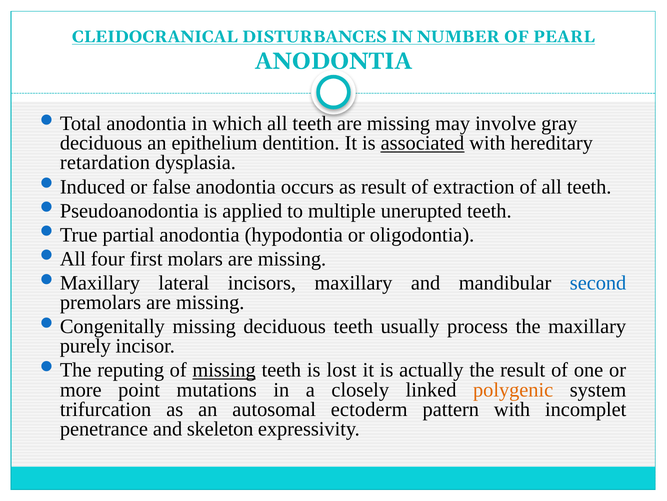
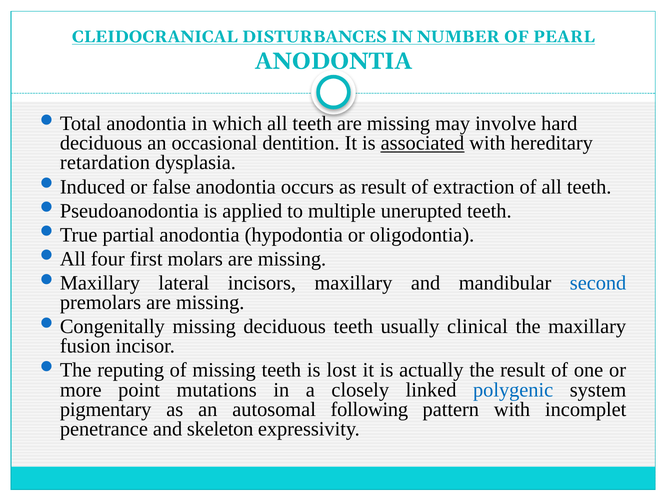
gray: gray -> hard
epithelium: epithelium -> occasional
process: process -> clinical
purely: purely -> fusion
missing at (224, 370) underline: present -> none
polygenic colour: orange -> blue
trifurcation: trifurcation -> pigmentary
ectoderm: ectoderm -> following
